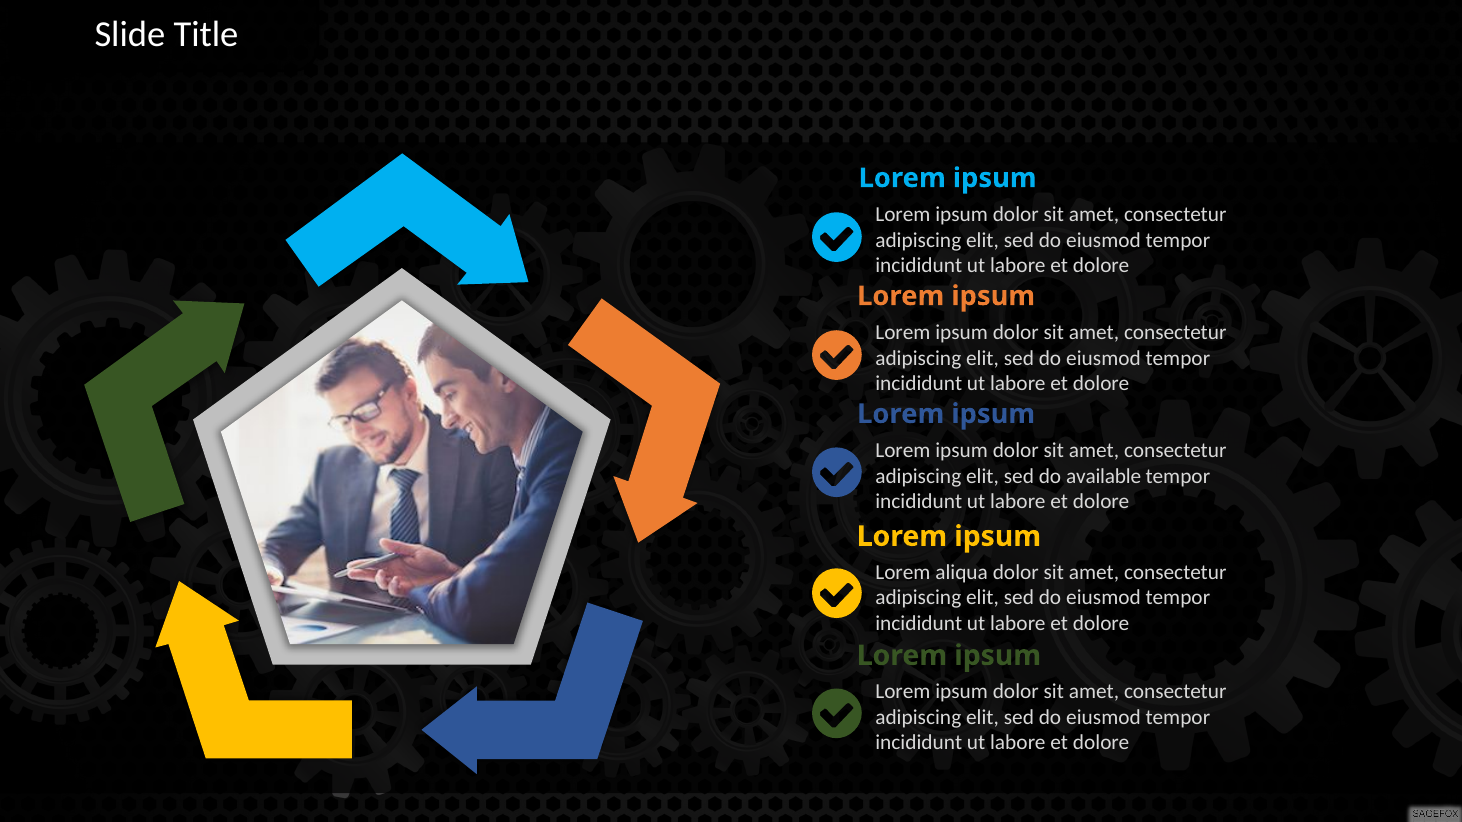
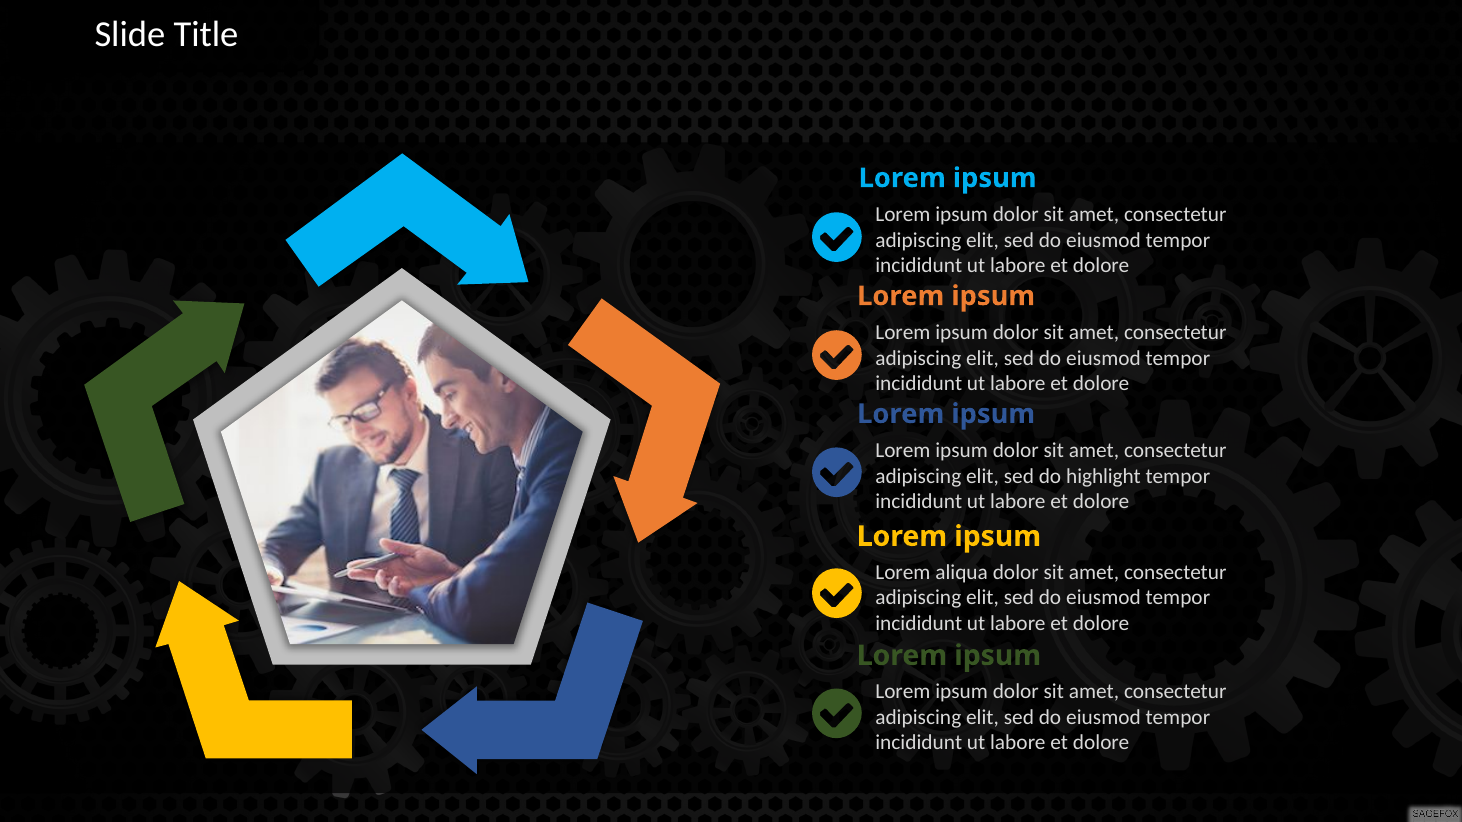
available: available -> highlight
